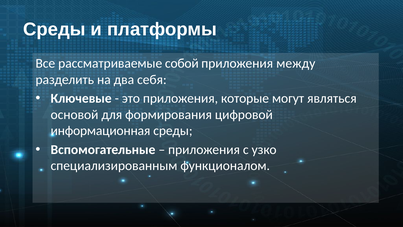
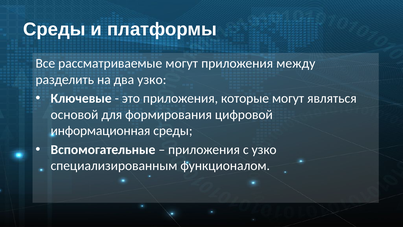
рассматриваемые собой: собой -> могут
два себя: себя -> узко
